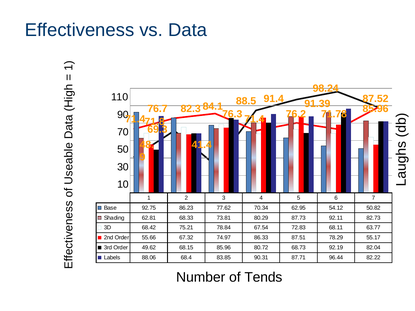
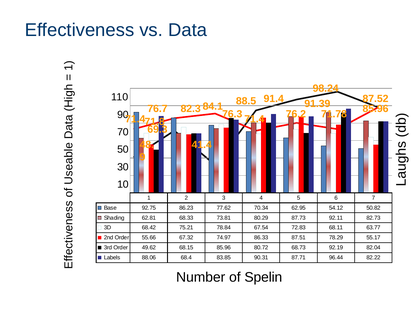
Tends: Tends -> Spelin
